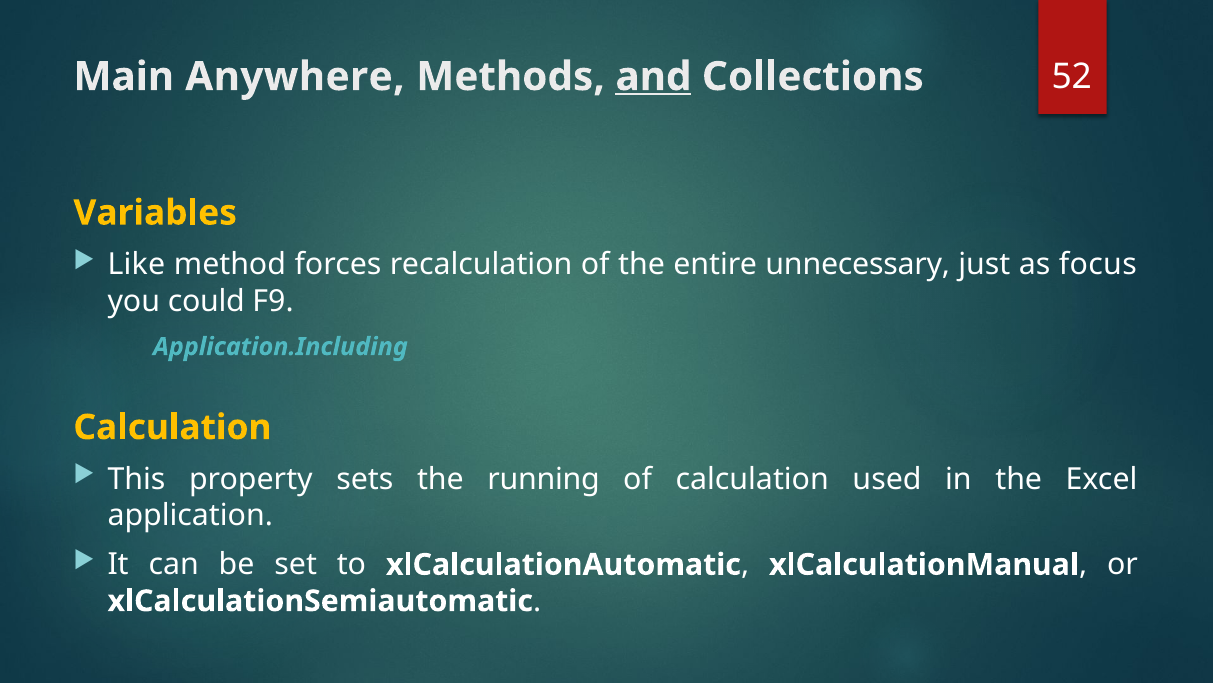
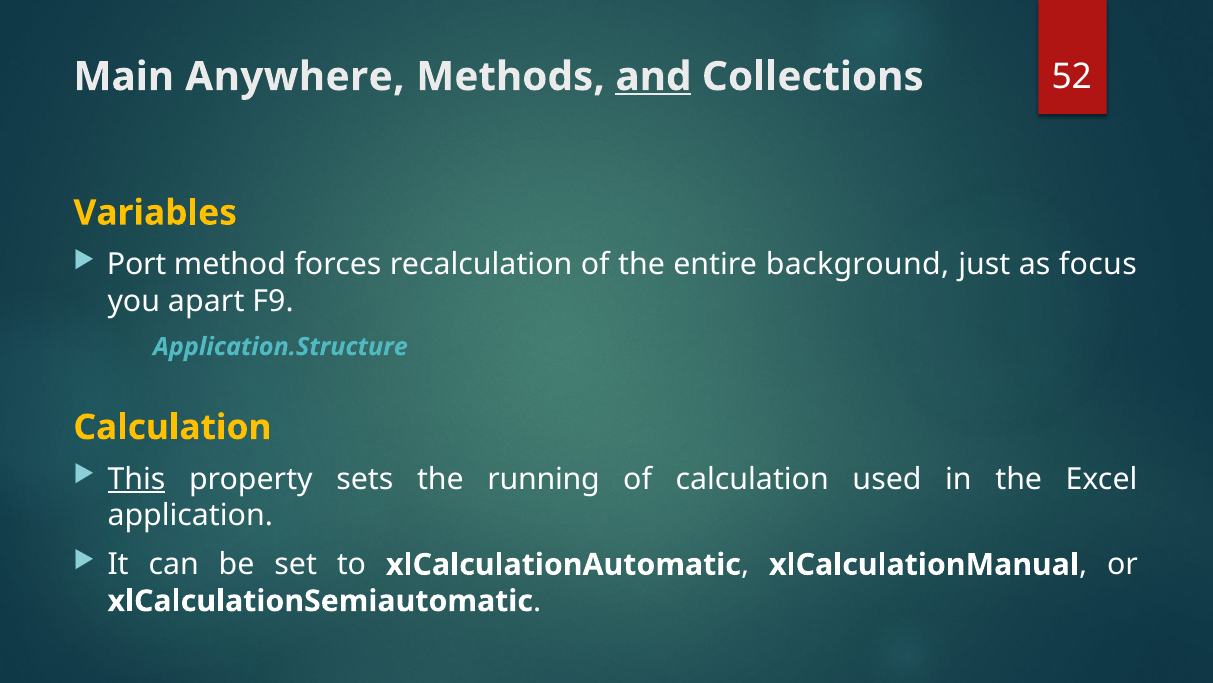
Like: Like -> Port
unnecessary: unnecessary -> background
could: could -> apart
Application.Including: Application.Including -> Application.Structure
This underline: none -> present
